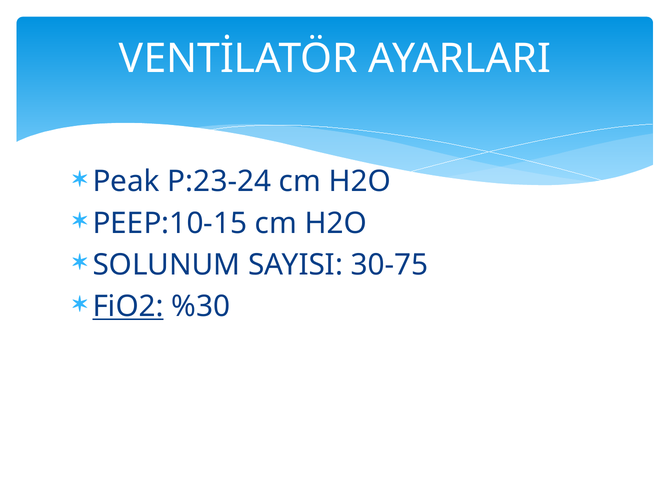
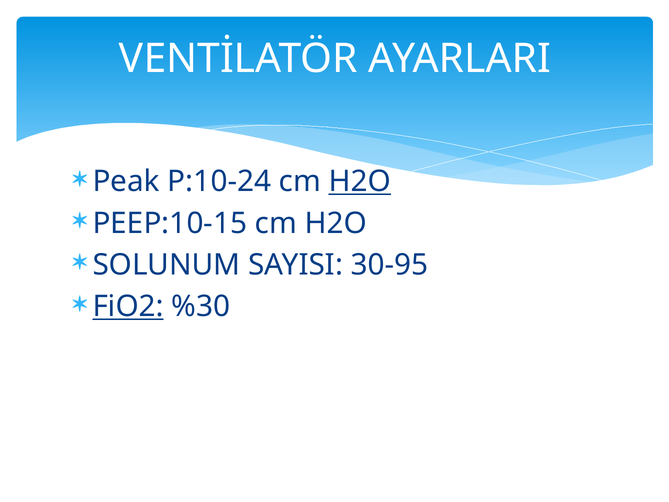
P:23-24: P:23-24 -> P:10-24
H2O at (360, 181) underline: none -> present
30-75: 30-75 -> 30-95
